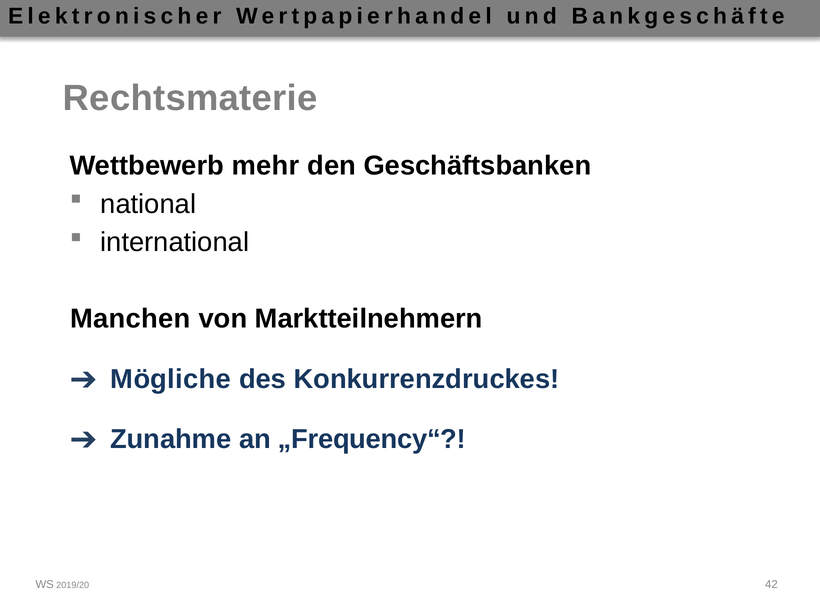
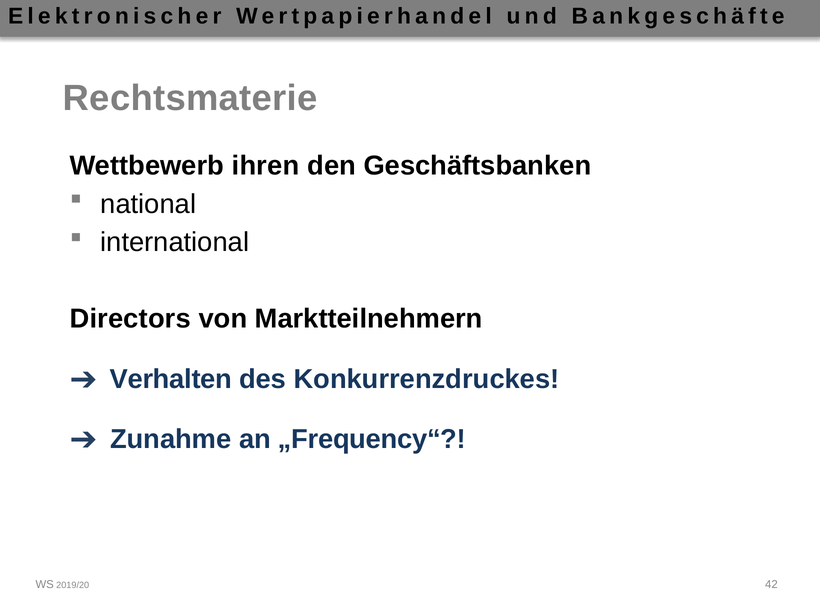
mehr: mehr -> ihren
Manchen: Manchen -> Directors
Mögliche: Mögliche -> Verhalten
